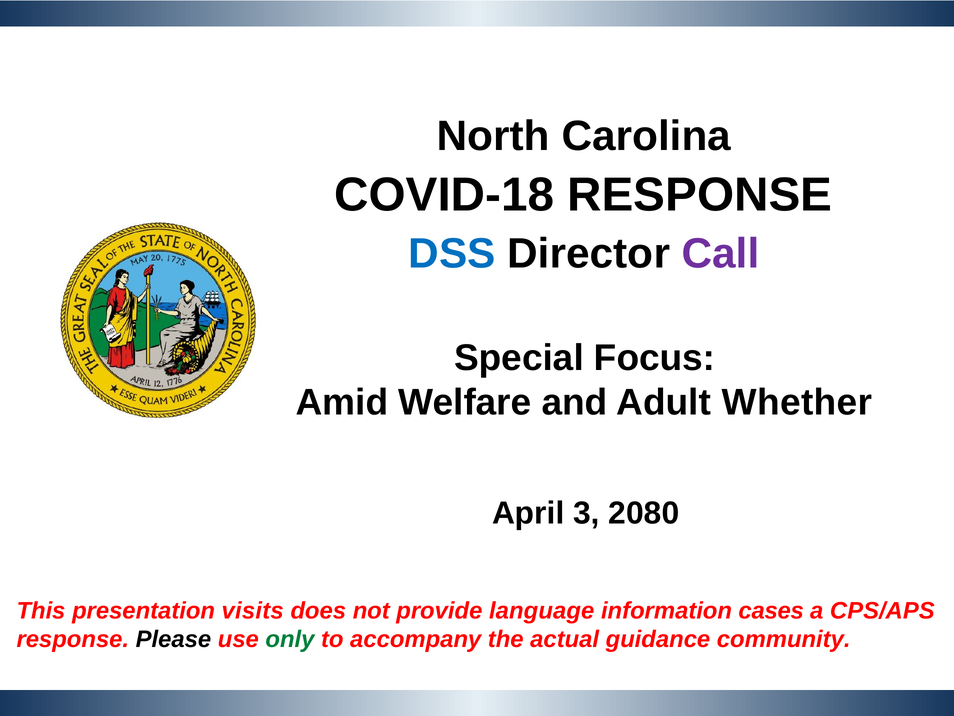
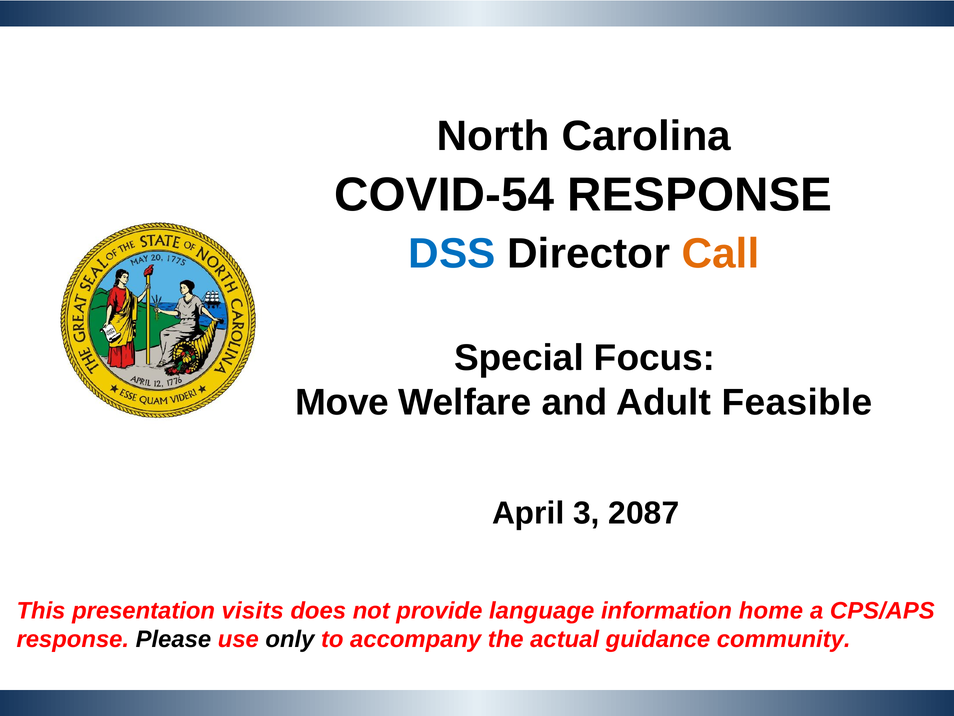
COVID-18: COVID-18 -> COVID-54
Call colour: purple -> orange
Amid: Amid -> Move
Whether: Whether -> Feasible
2080: 2080 -> 2087
cases: cases -> home
only colour: green -> black
